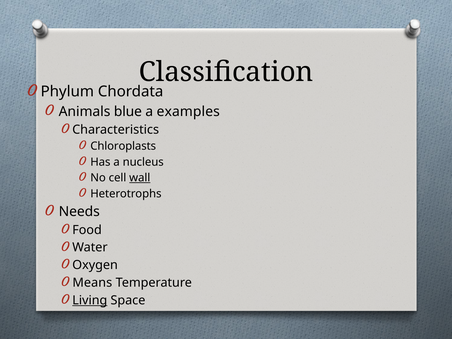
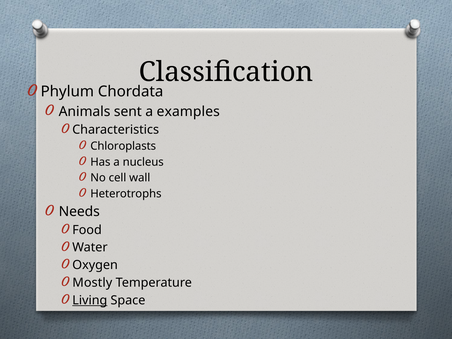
blue: blue -> sent
wall underline: present -> none
Means: Means -> Mostly
